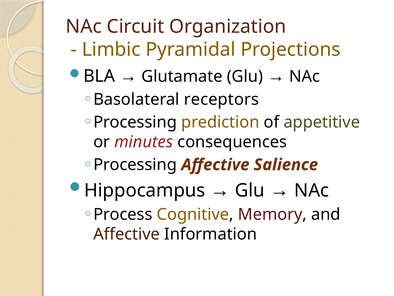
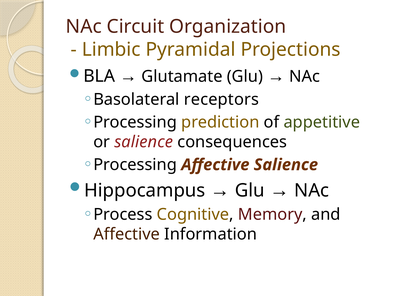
or minutes: minutes -> salience
